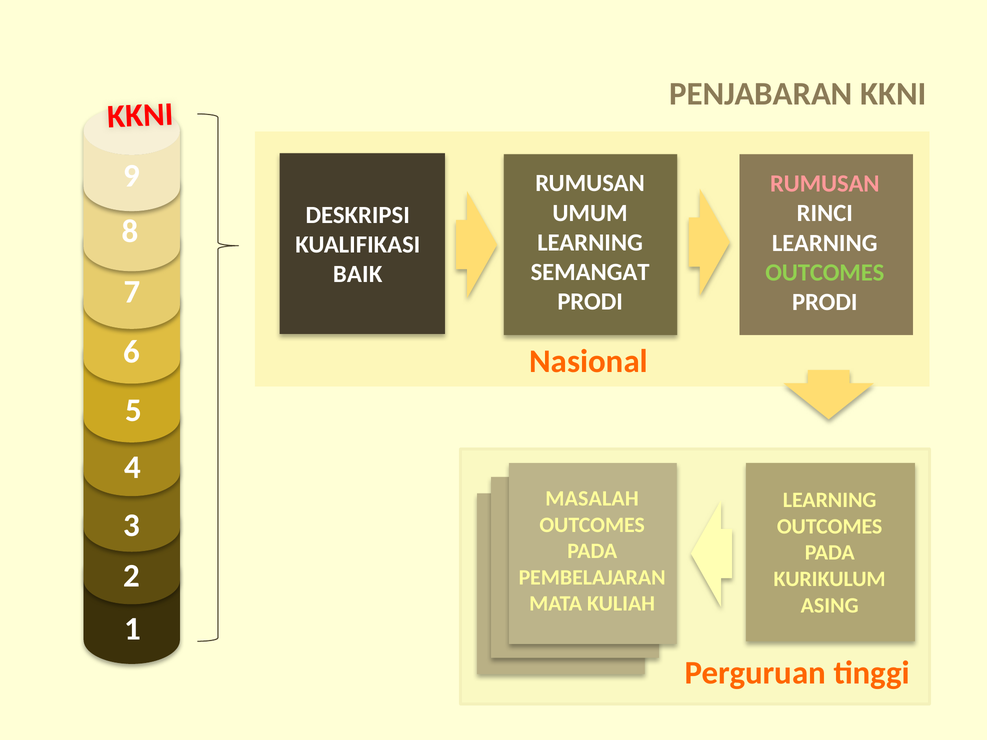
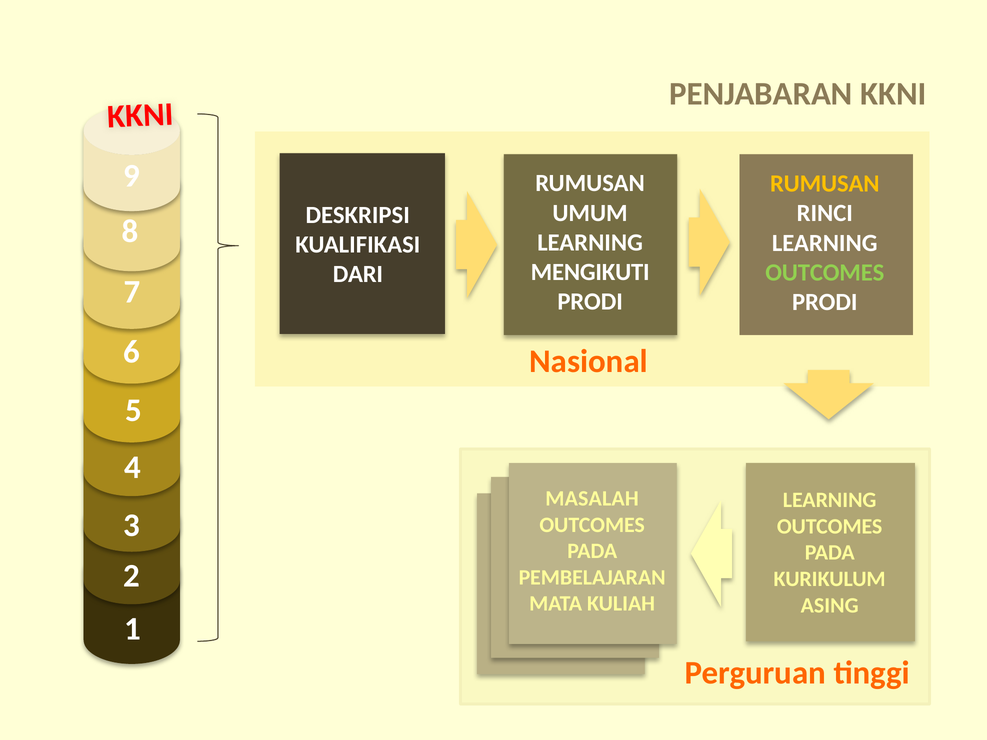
RUMUSAN at (825, 184) colour: pink -> yellow
SEMANGAT: SEMANGAT -> MENGIKUTI
BAIK: BAIK -> DARI
